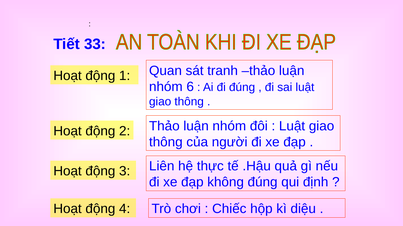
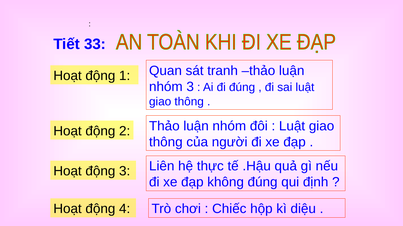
nhóm 6: 6 -> 3
